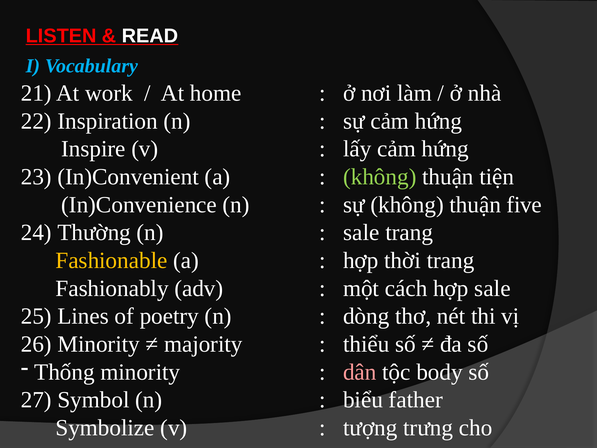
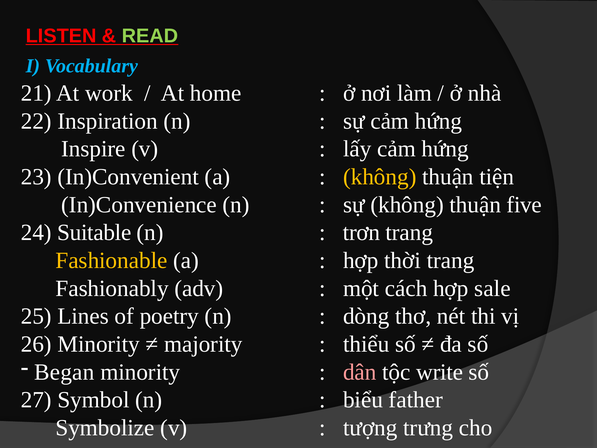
READ colour: white -> light green
không at (380, 177) colour: light green -> yellow
Thường: Thường -> Suitable
sale at (361, 232): sale -> trơn
Thống: Thống -> Began
body: body -> write
